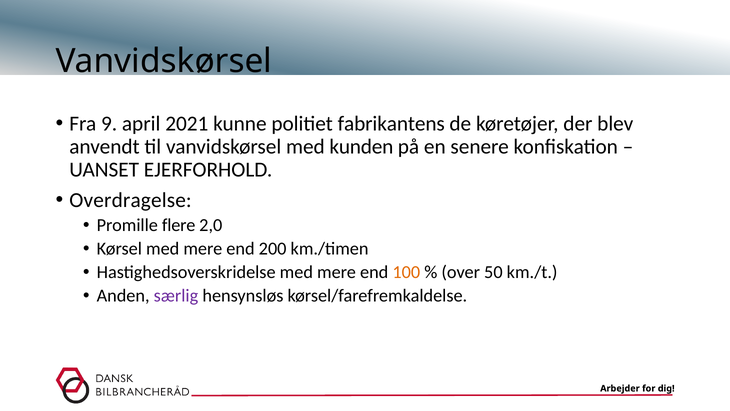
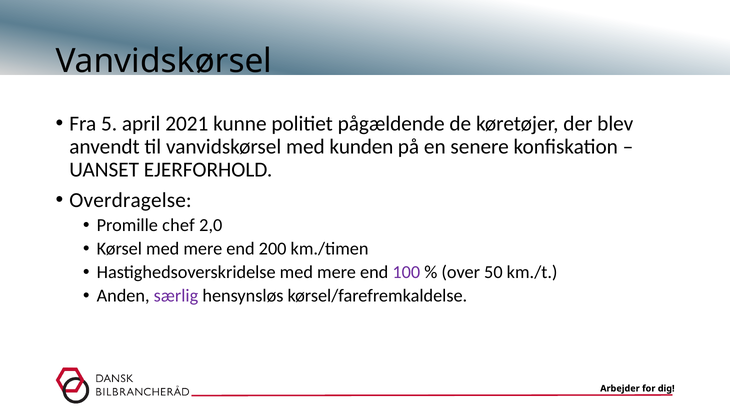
9: 9 -> 5
fabrikantens: fabrikantens -> pågældende
flere: flere -> chef
100 colour: orange -> purple
